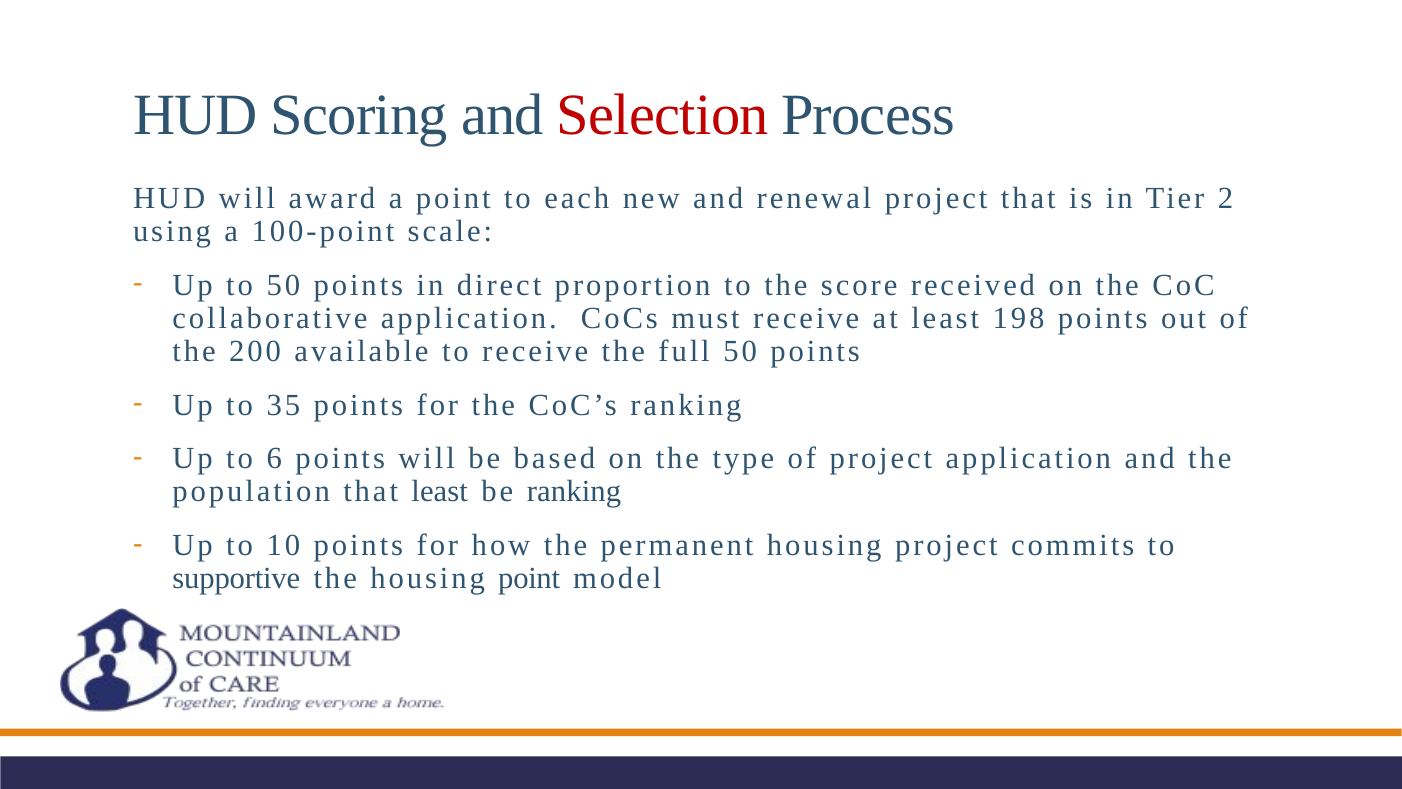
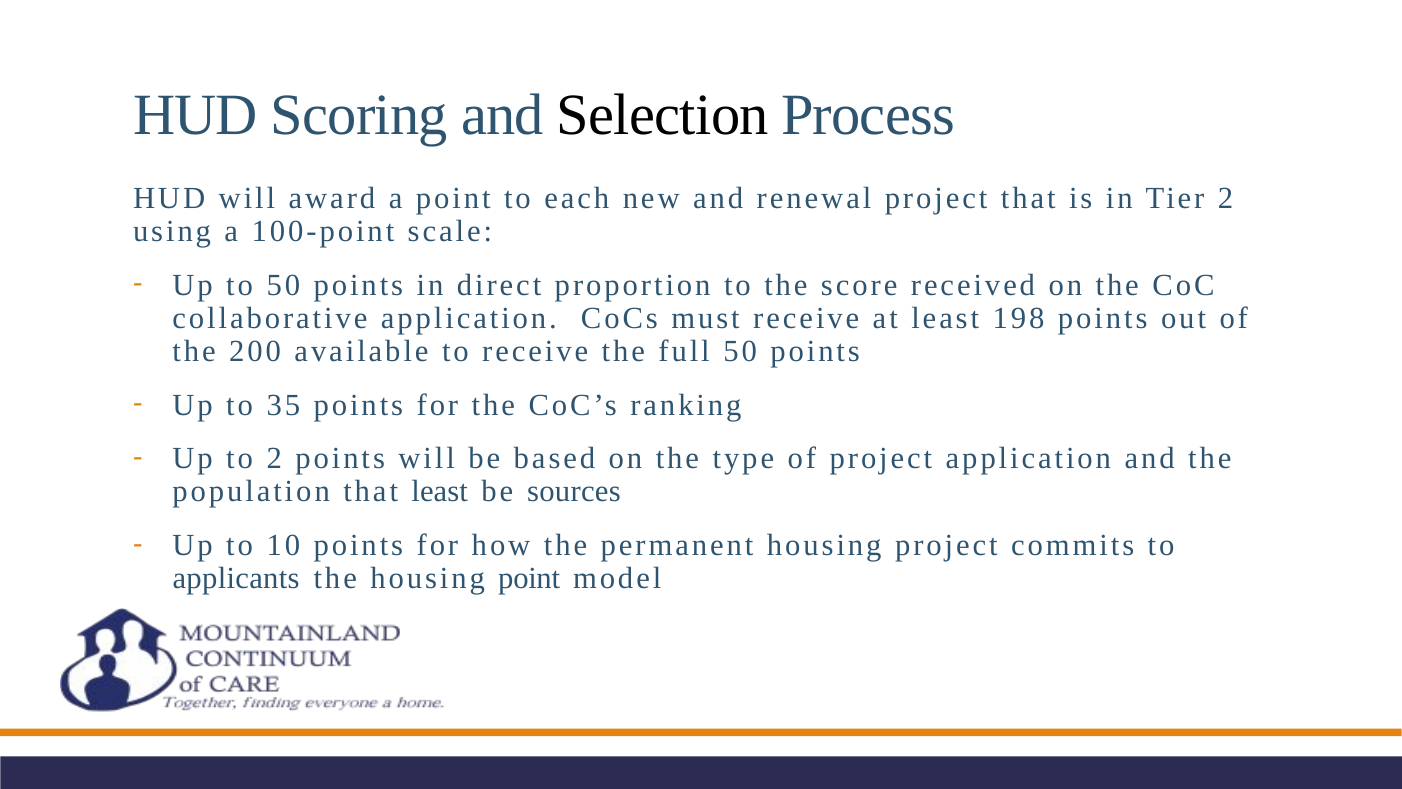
Selection colour: red -> black
to 6: 6 -> 2
be ranking: ranking -> sources
supportive: supportive -> applicants
